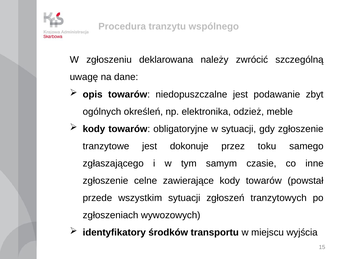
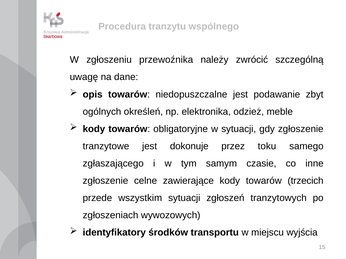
deklarowana: deklarowana -> przewoźnika
powstał: powstał -> trzecich
